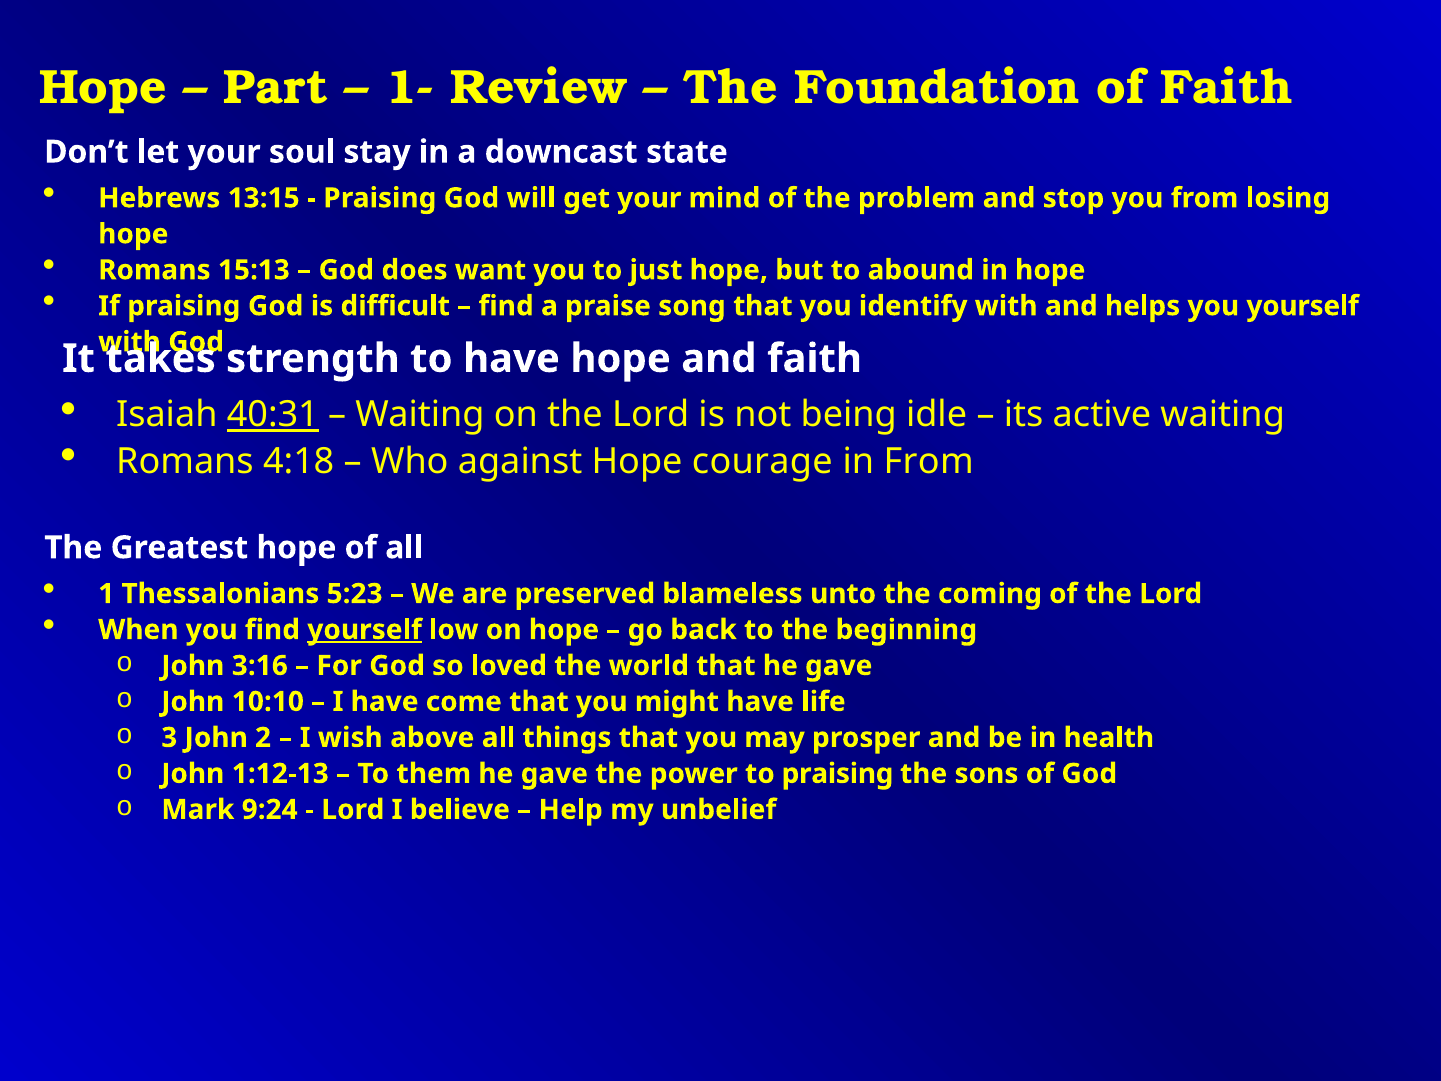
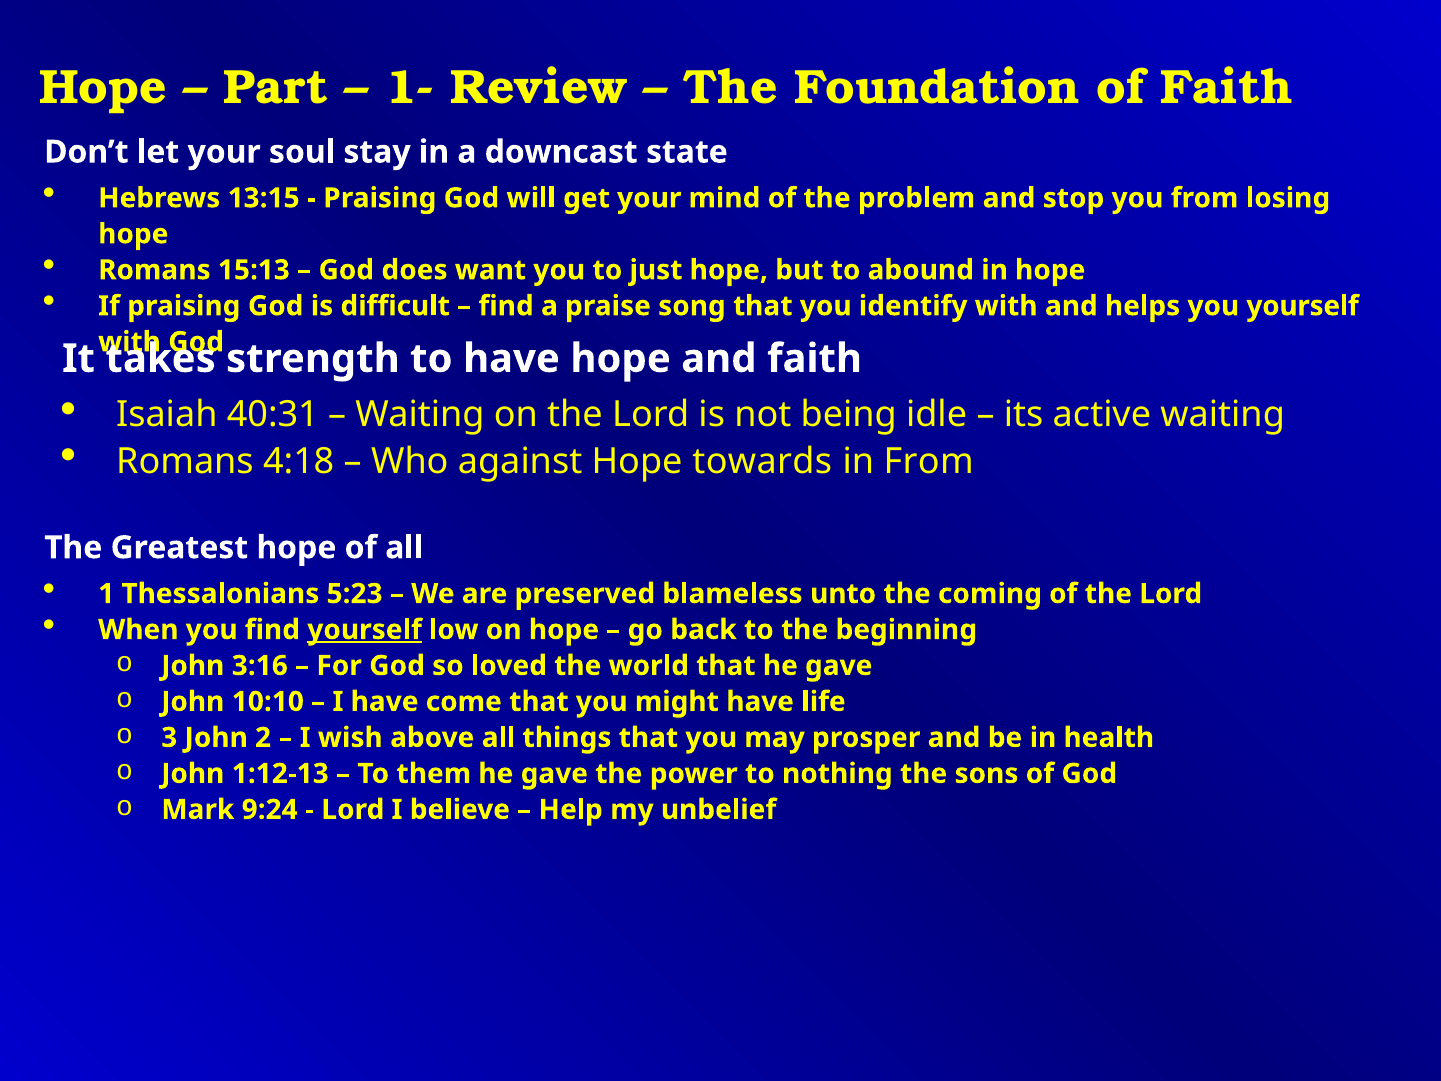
40:31 underline: present -> none
courage: courage -> towards
to praising: praising -> nothing
